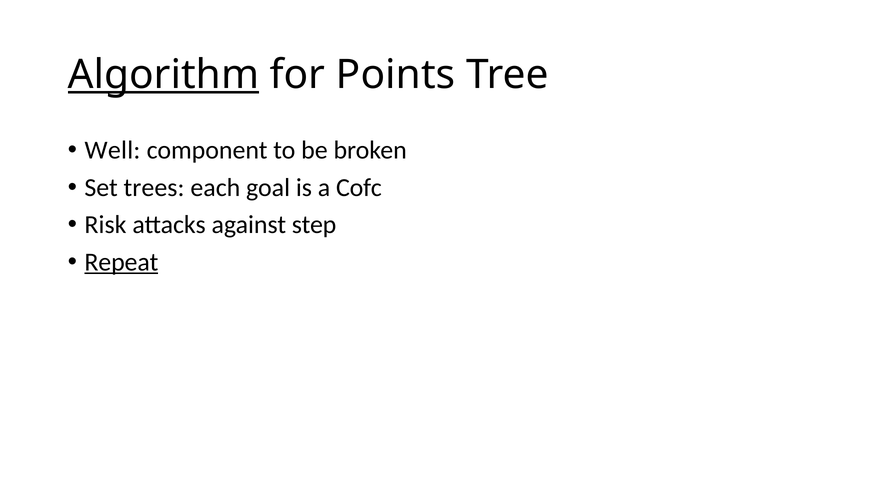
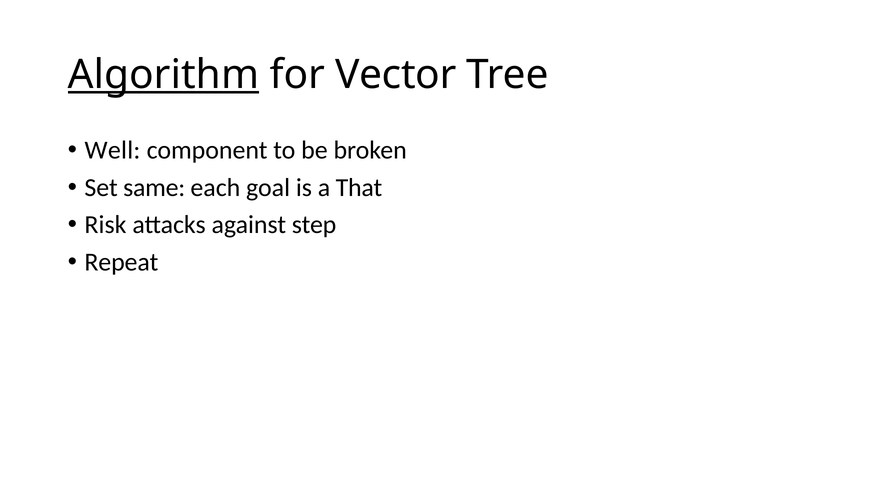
Points: Points -> Vector
trees: trees -> same
Cofc: Cofc -> That
Repeat underline: present -> none
